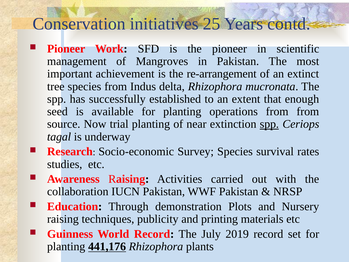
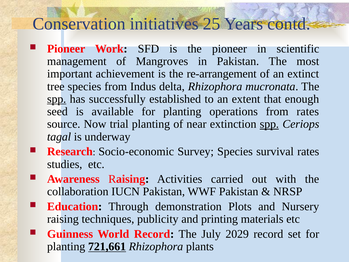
spp at (57, 99) underline: none -> present
from from: from -> rates
2019: 2019 -> 2029
441,176: 441,176 -> 721,661
